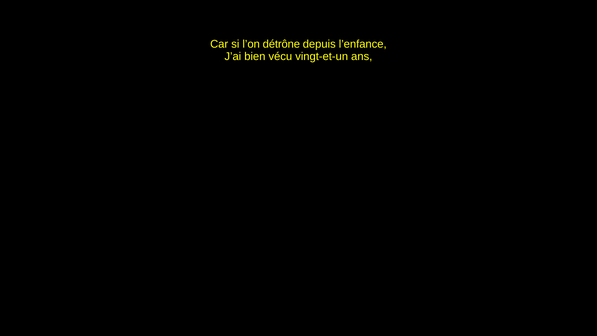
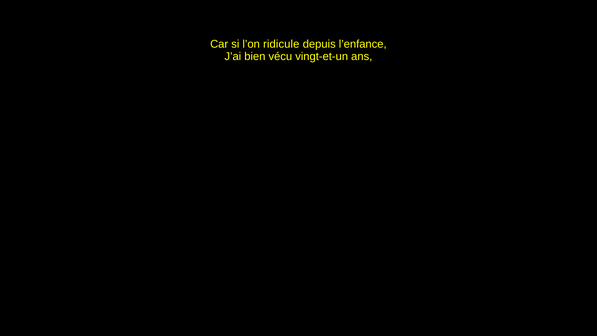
détrône: détrône -> ridicule
